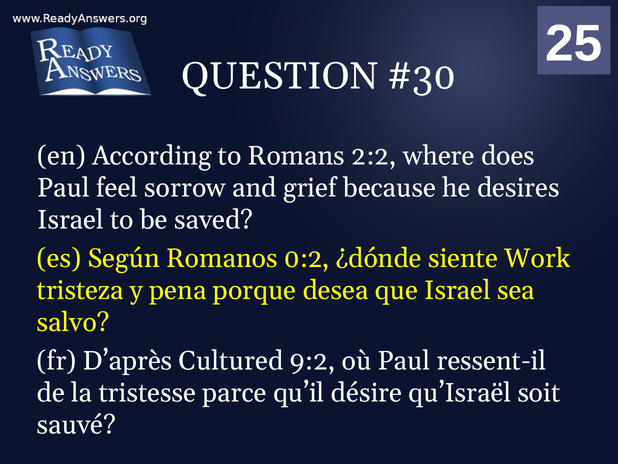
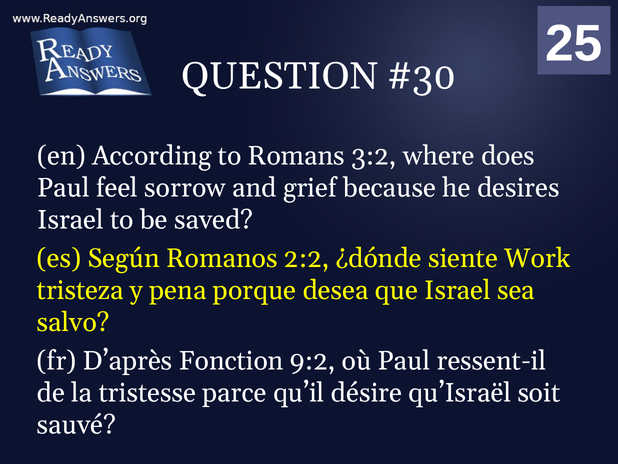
2:2: 2:2 -> 3:2
0:2: 0:2 -> 2:2
Cultured: Cultured -> Fonction
